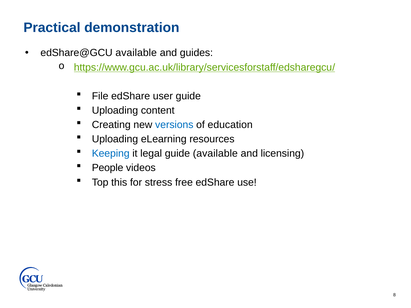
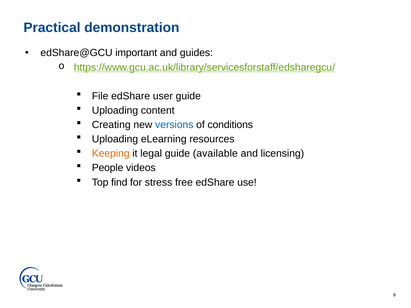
edShare@GCU available: available -> important
education: education -> conditions
Keeping colour: blue -> orange
this: this -> find
